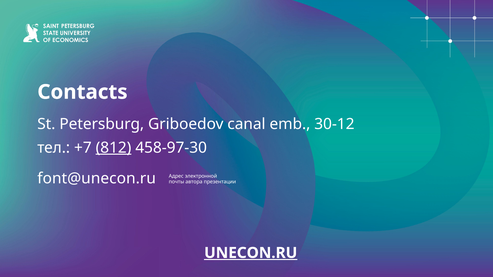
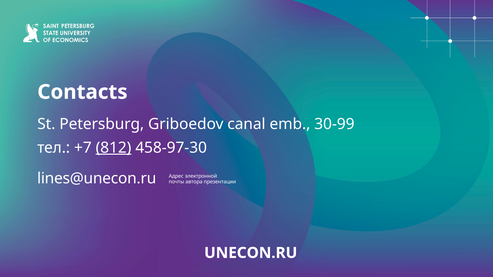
30-12: 30-12 -> 30-99
font@unecon.ru: font@unecon.ru -> lines@unecon.ru
UNECON.RU underline: present -> none
